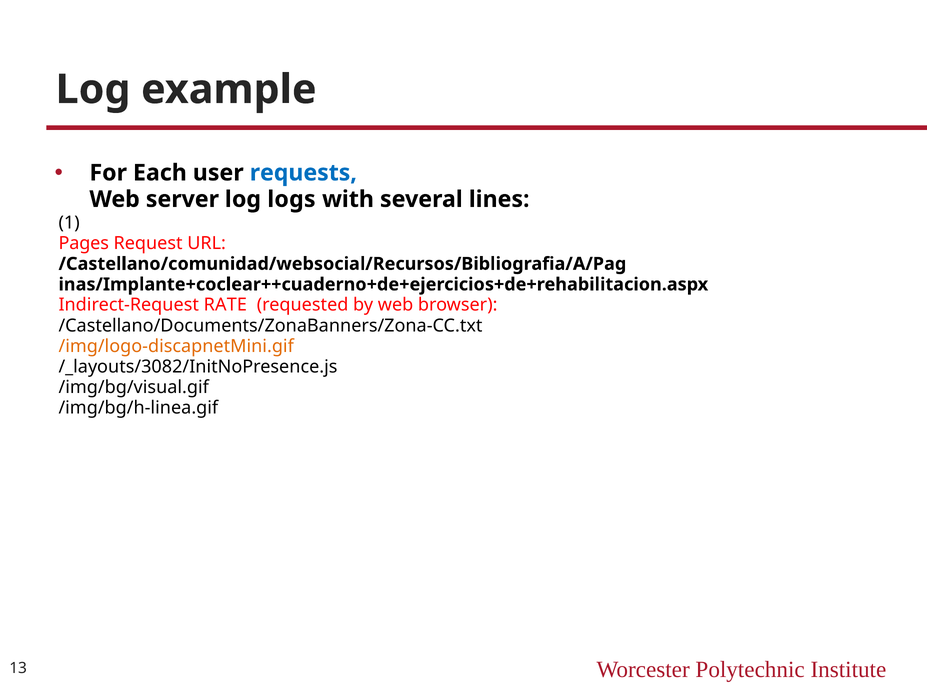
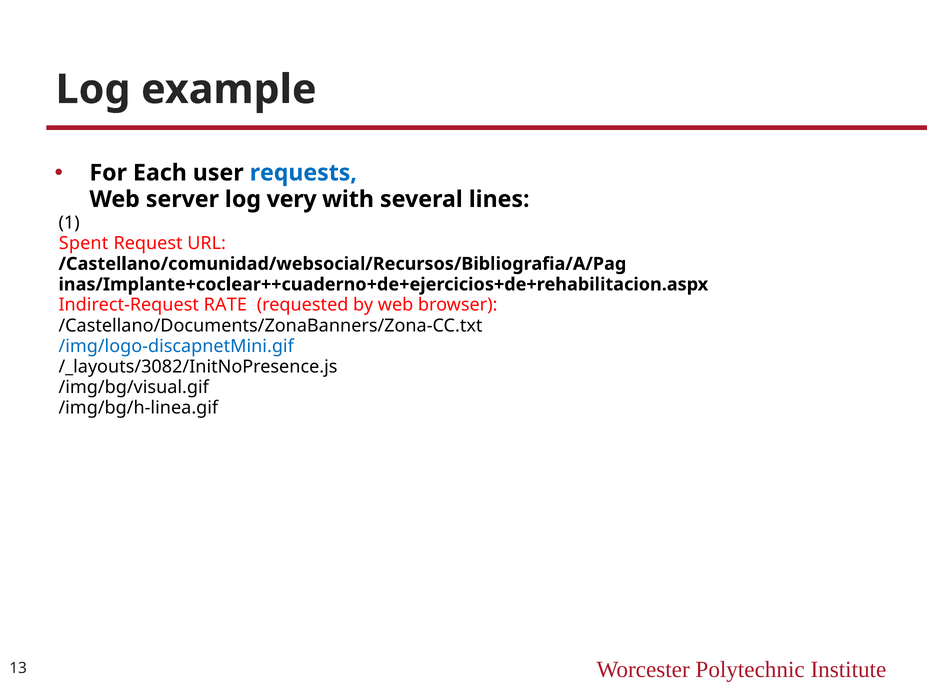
logs: logs -> very
Pages: Pages -> Spent
/img/logo-discapnetMini.gif colour: orange -> blue
